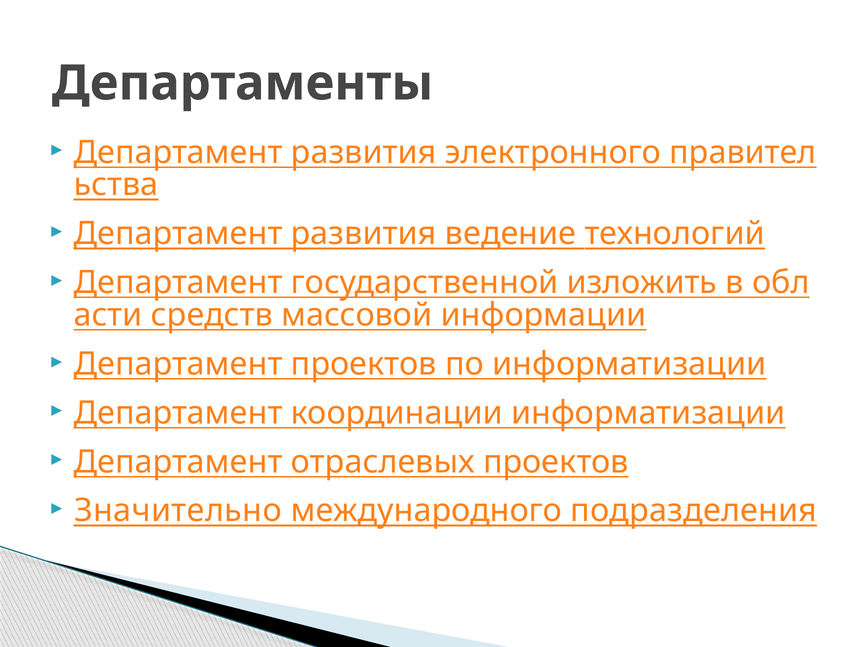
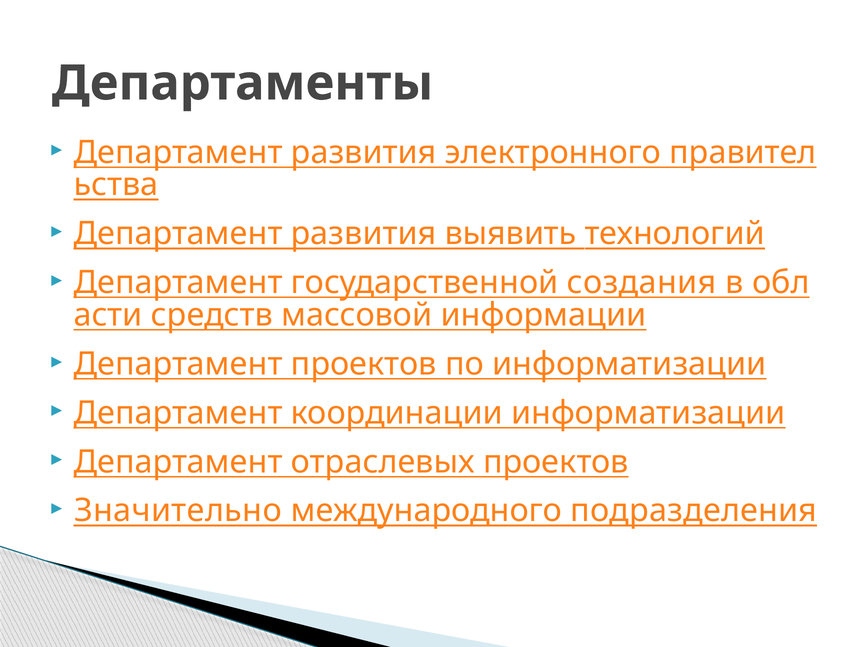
ведение: ведение -> выявить
изложить: изложить -> создания
